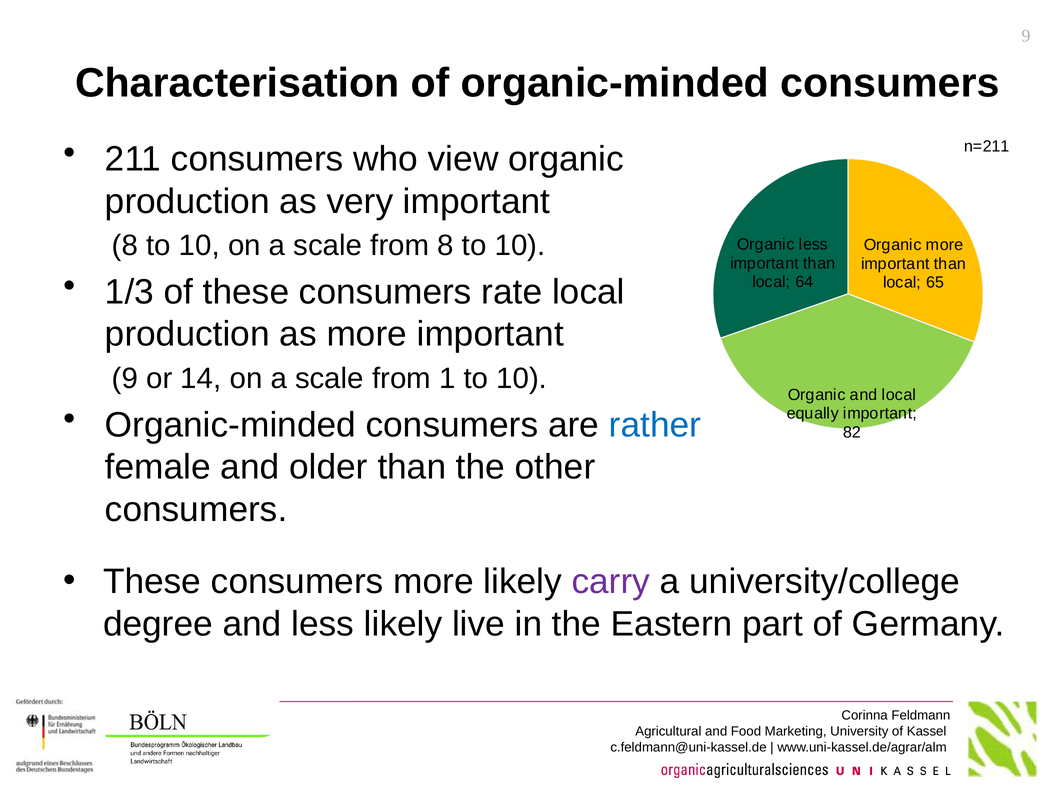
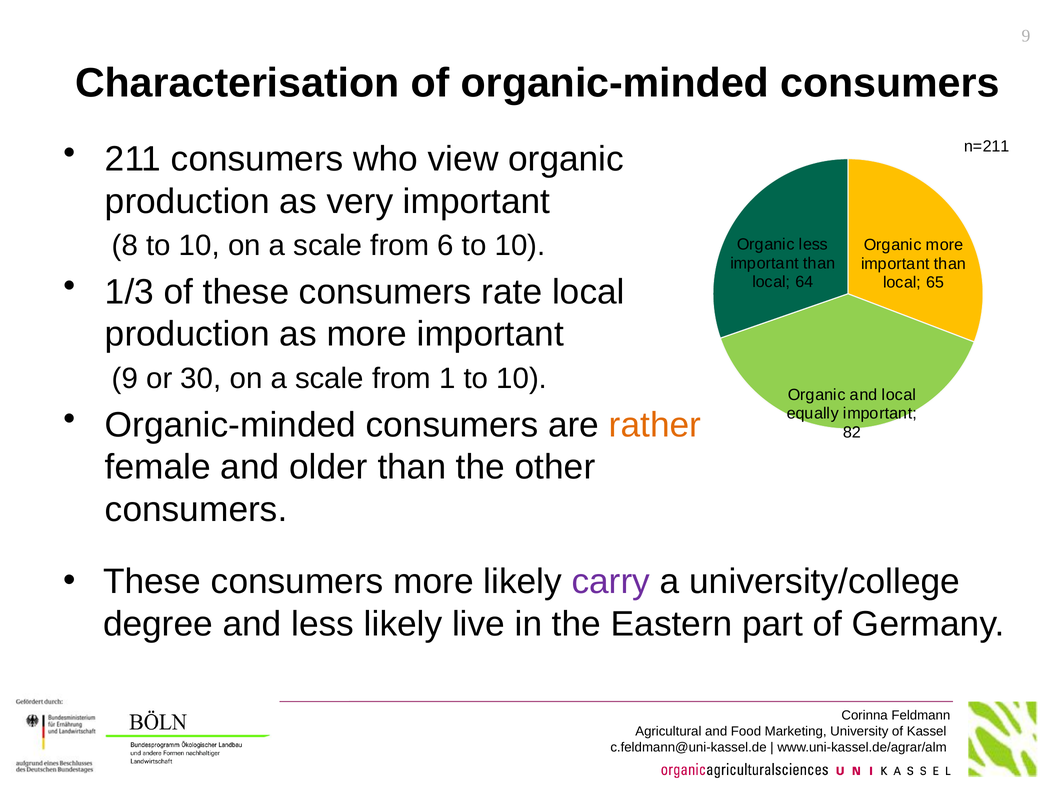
from 8: 8 -> 6
14: 14 -> 30
rather colour: blue -> orange
